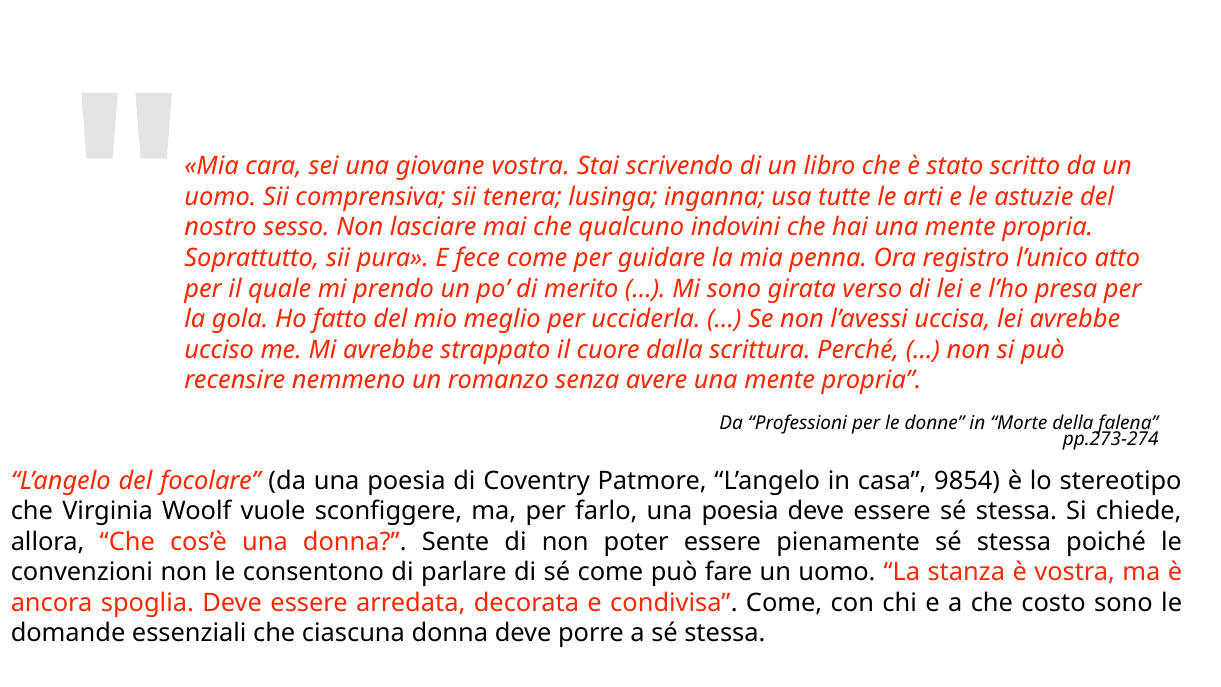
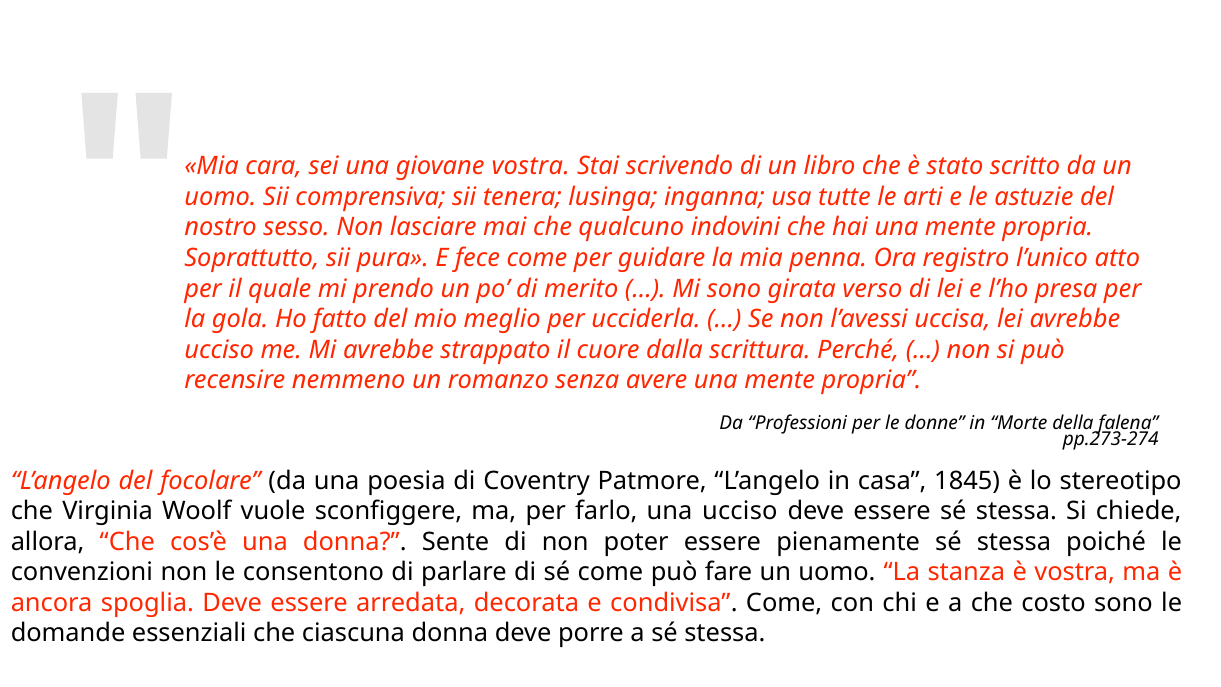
9854: 9854 -> 1845
farlo una poesia: poesia -> ucciso
